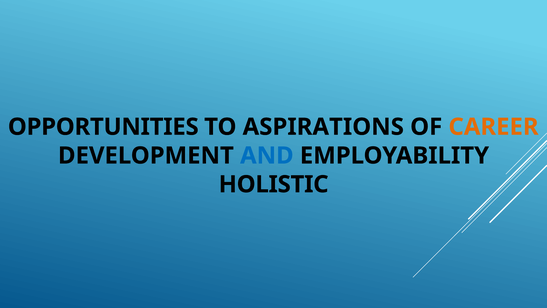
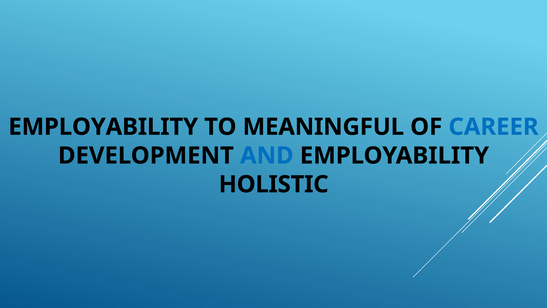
OPPORTUNITIES at (103, 127): OPPORTUNITIES -> EMPLOYABILITY
ASPIRATIONS: ASPIRATIONS -> MEANINGFUL
CAREER colour: orange -> blue
